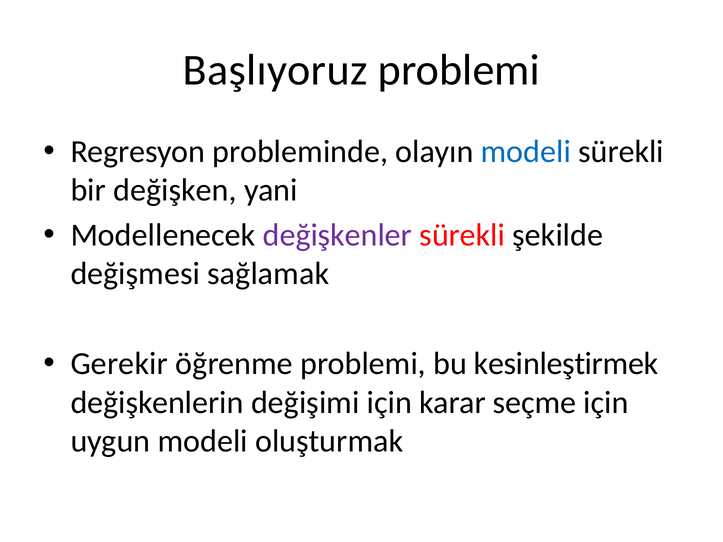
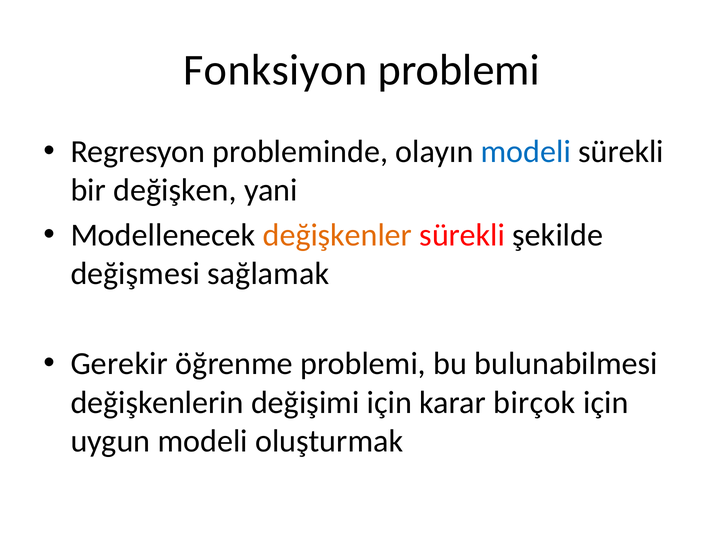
Başlıyoruz: Başlıyoruz -> Fonksiyon
değişkenler colour: purple -> orange
kesinleştirmek: kesinleştirmek -> bulunabilmesi
seçme: seçme -> birçok
